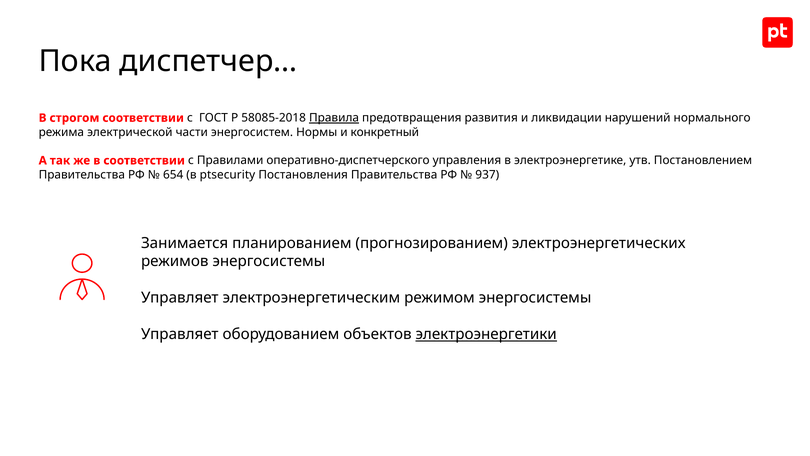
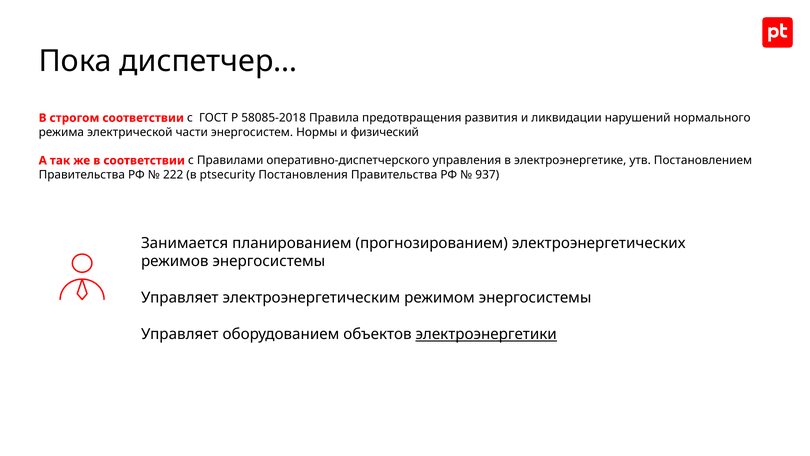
Правила underline: present -> none
конкретный: конкретный -> физический
654: 654 -> 222
